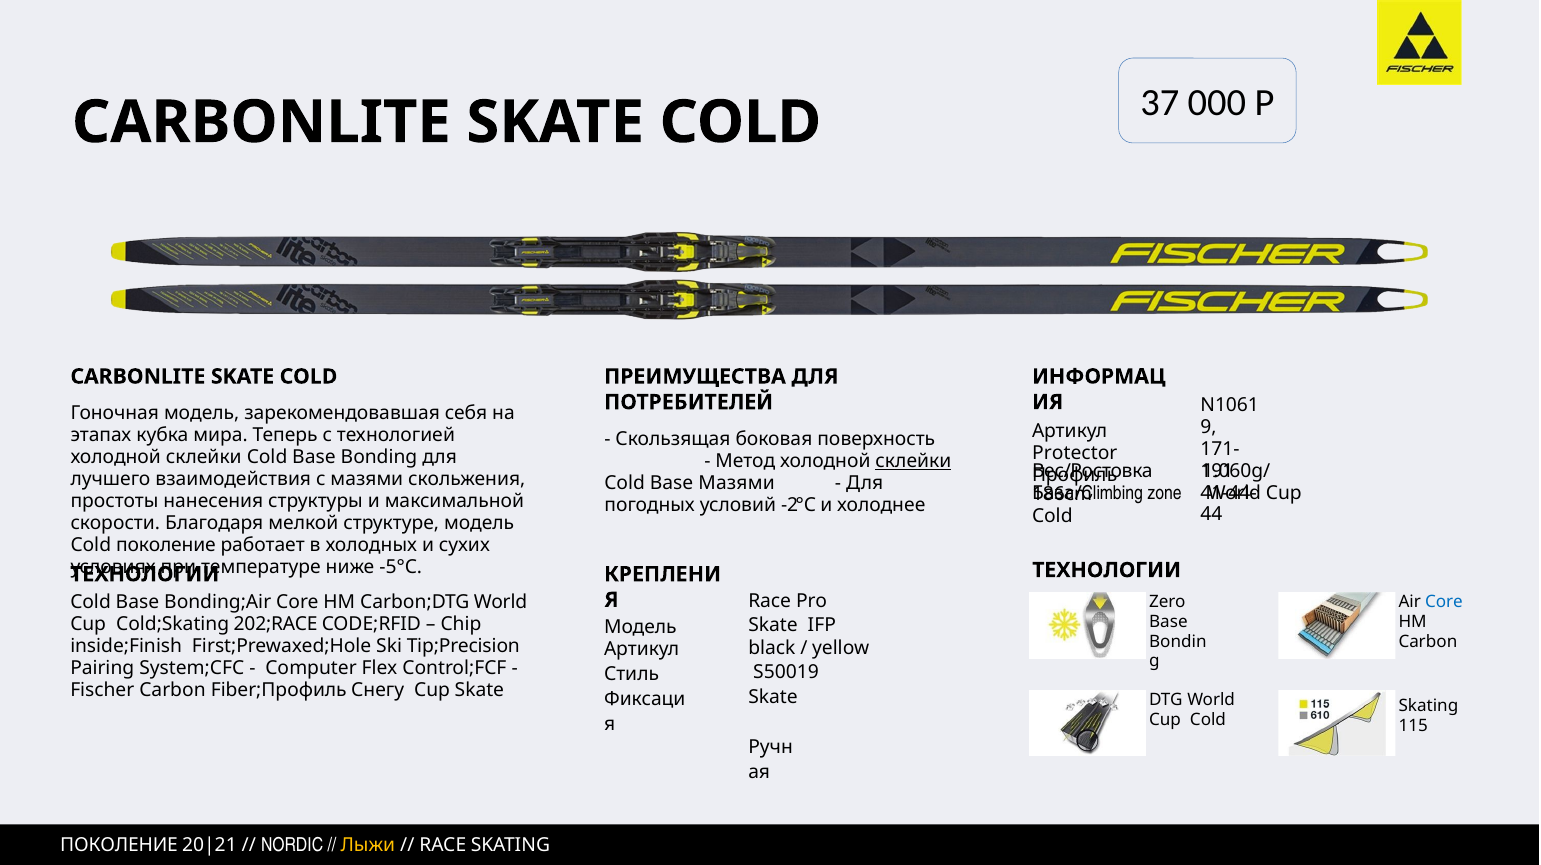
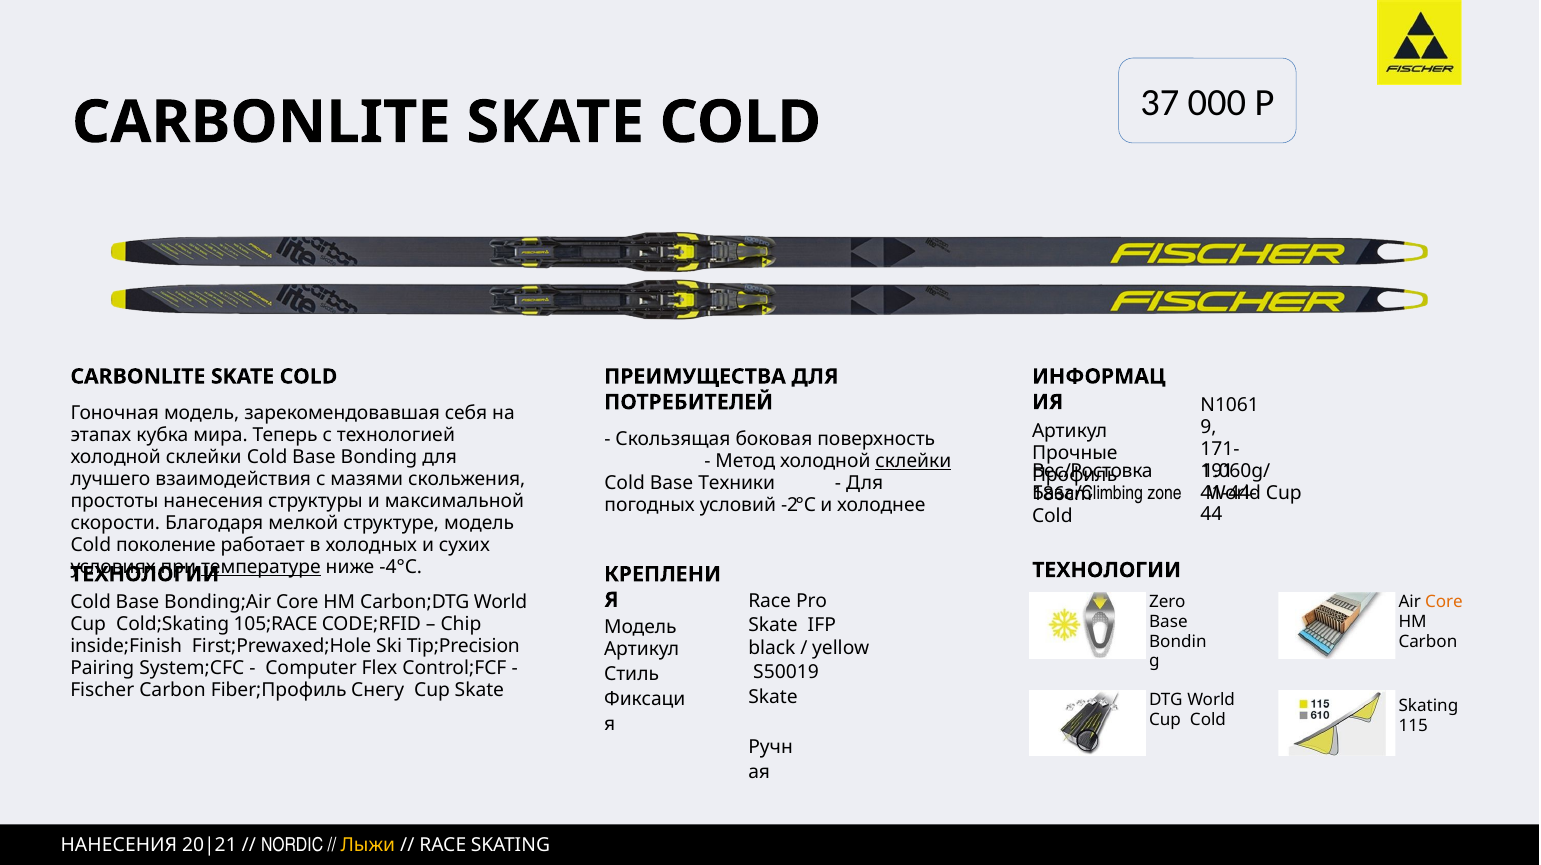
Protector: Protector -> Прочные
Base Мазями: Мазями -> Техники
температуре underline: none -> present
-5°C: -5°C -> -4°C
Core at (1444, 603) colour: blue -> orange
202;RACE: 202;RACE -> 105;RACE
ПОКОЛЕНИЕ at (119, 846): ПОКОЛЕНИЕ -> НАНЕСЕНИЯ
